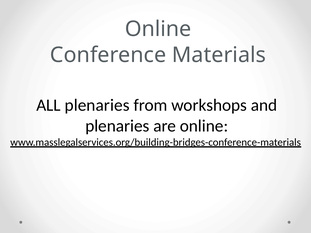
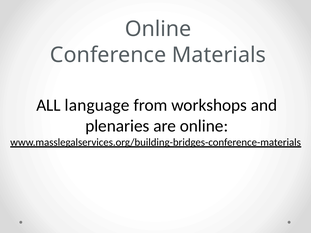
ALL plenaries: plenaries -> language
